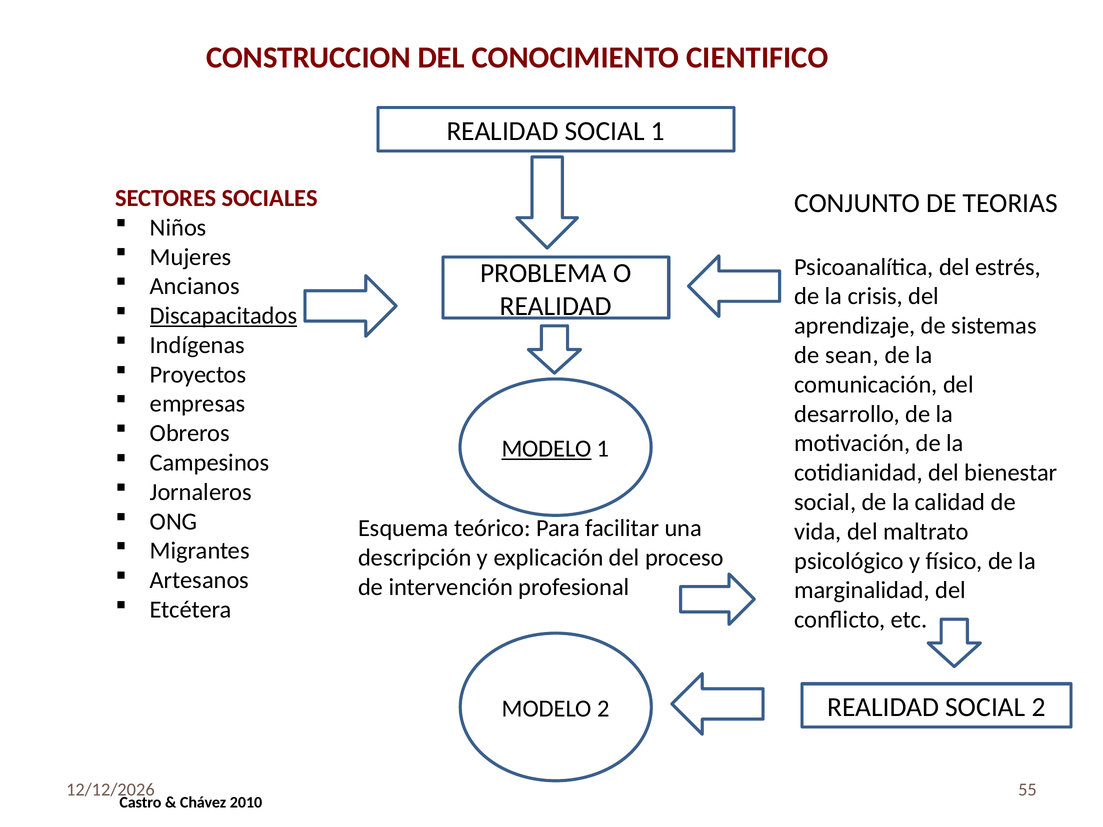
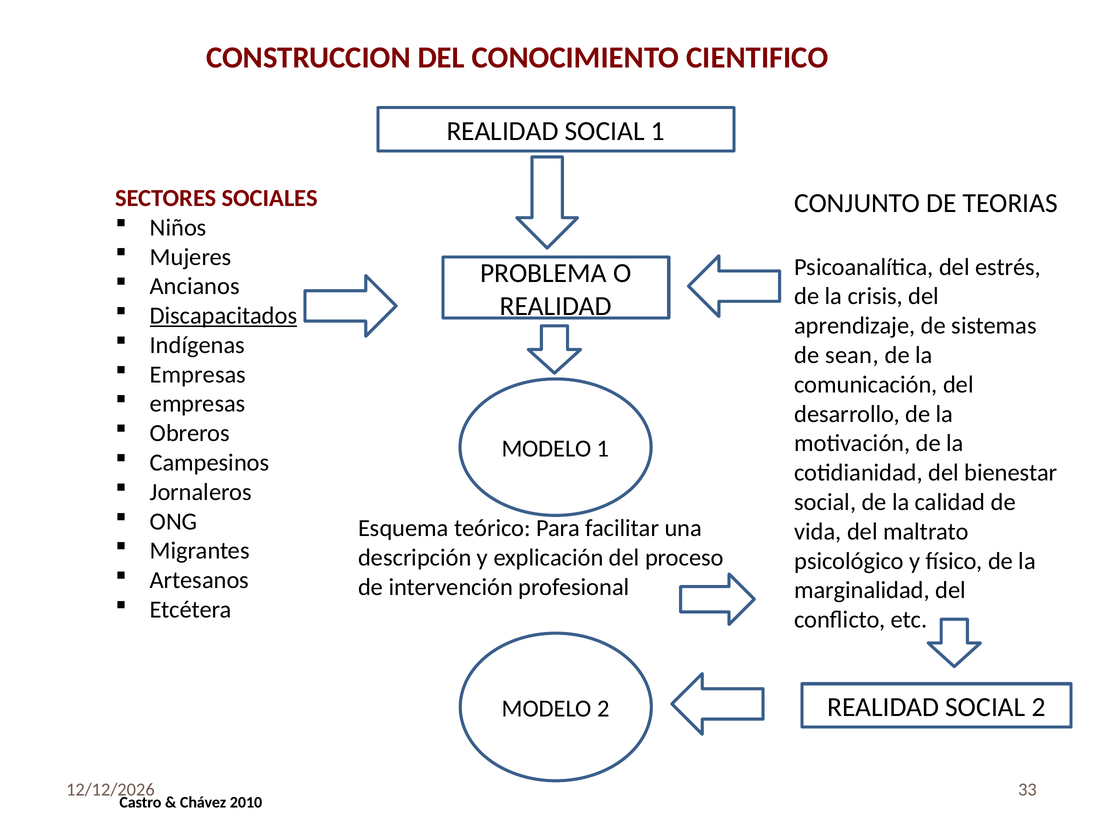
Proyectos at (198, 375): Proyectos -> Empresas
MODELO at (547, 449) underline: present -> none
55: 55 -> 33
